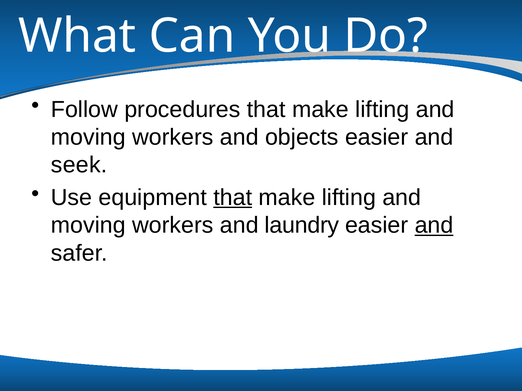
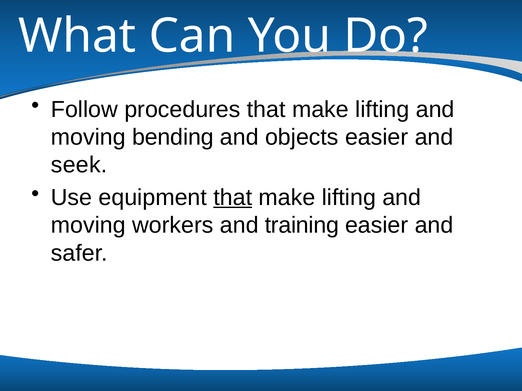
workers at (173, 137): workers -> bending
laundry: laundry -> training
and at (434, 226) underline: present -> none
